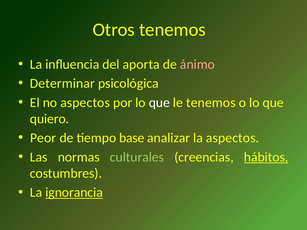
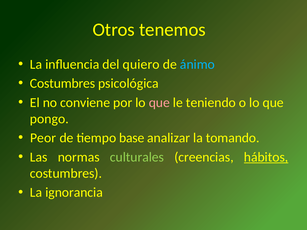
aporta: aporta -> quiero
ánimo colour: pink -> light blue
Determinar at (62, 84): Determinar -> Costumbres
no aspectos: aspectos -> conviene
que at (159, 103) colour: white -> pink
le tenemos: tenemos -> teniendo
quiero: quiero -> pongo
la aspectos: aspectos -> tomando
ignorancia underline: present -> none
